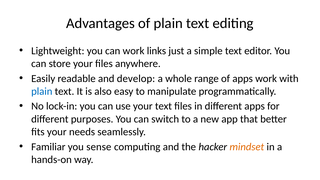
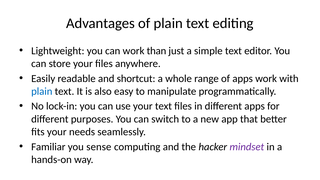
links: links -> than
develop: develop -> shortcut
mindset colour: orange -> purple
